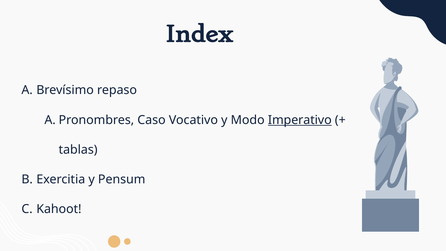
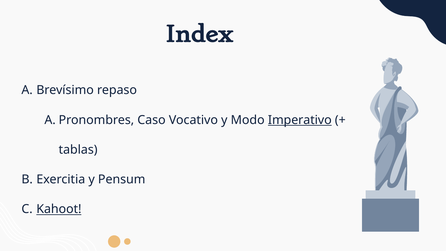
Kahoot underline: none -> present
